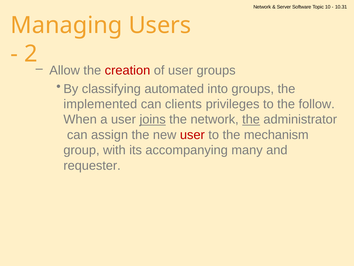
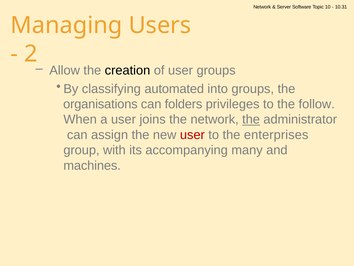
creation colour: red -> black
implemented: implemented -> organisations
clients: clients -> folders
joins underline: present -> none
mechanism: mechanism -> enterprises
requester: requester -> machines
